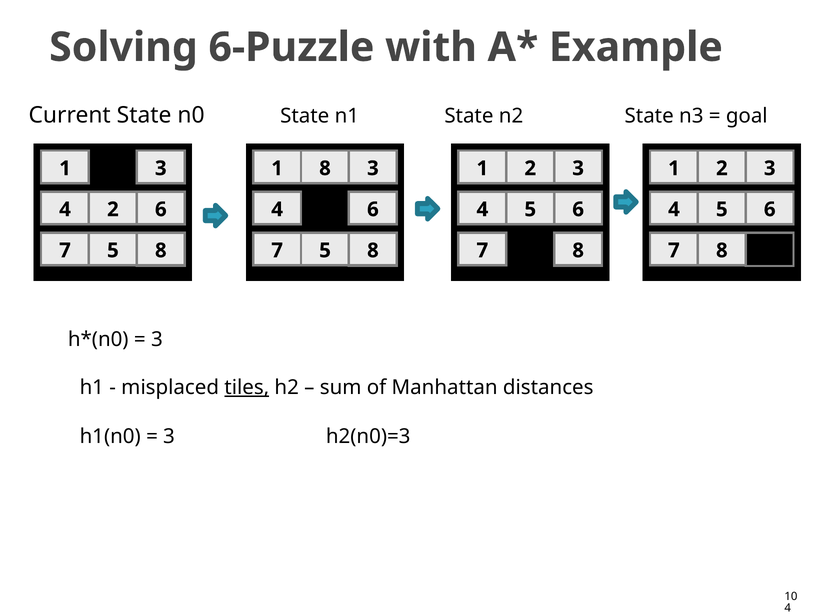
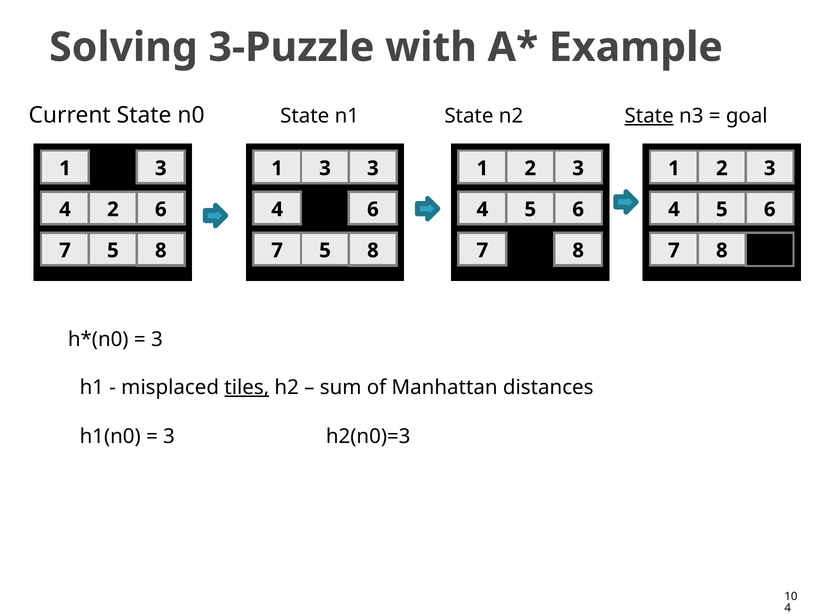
6-Puzzle: 6-Puzzle -> 3-Puzzle
State at (649, 116) underline: none -> present
1 8: 8 -> 3
